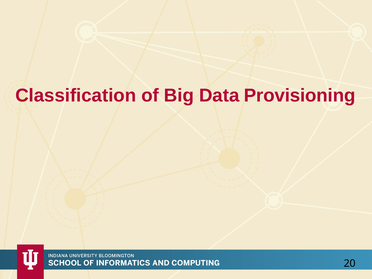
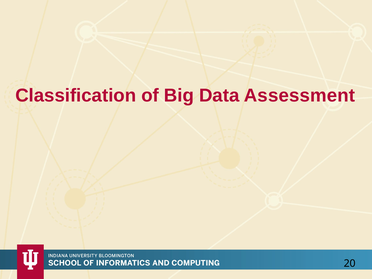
Provisioning: Provisioning -> Assessment
